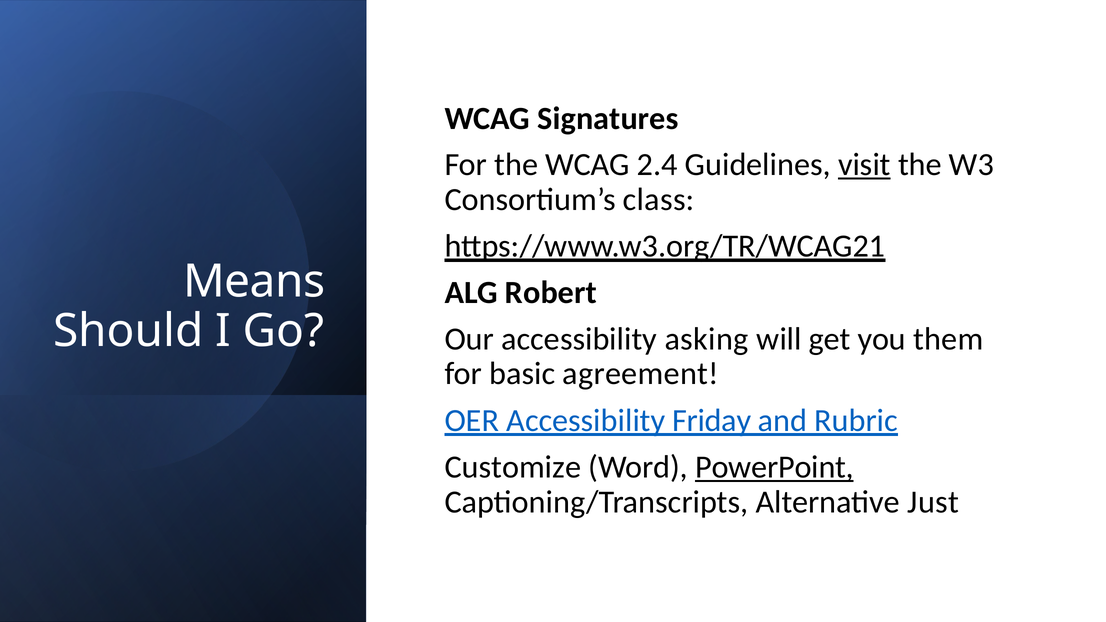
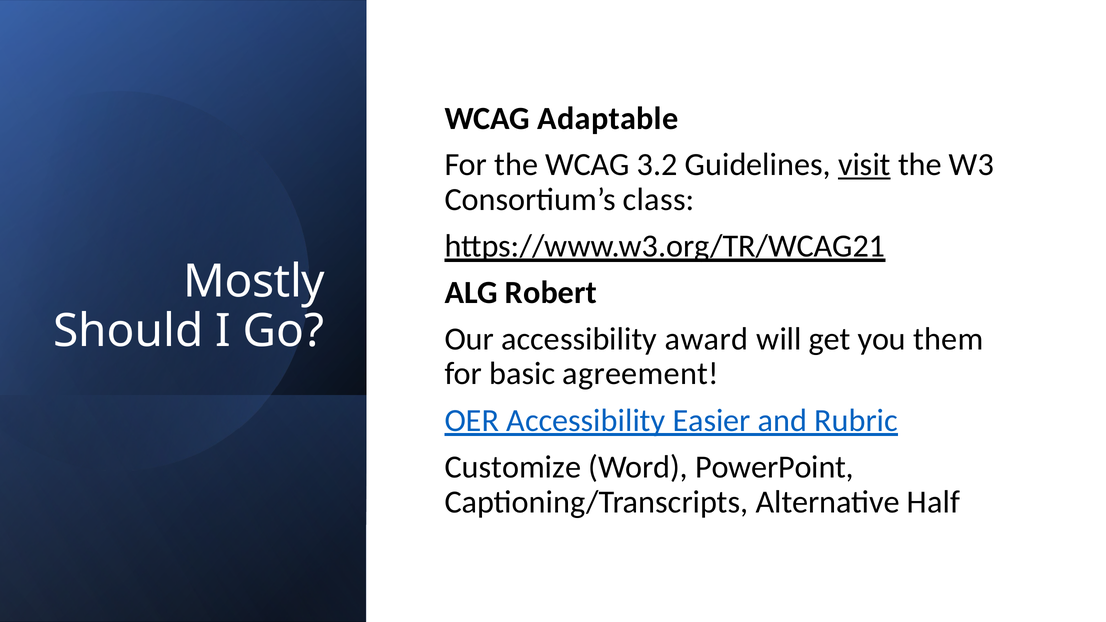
Signatures: Signatures -> Adaptable
2.4: 2.4 -> 3.2
Means: Means -> Mostly
asking: asking -> award
Friday: Friday -> Easier
PowerPoint underline: present -> none
Just: Just -> Half
